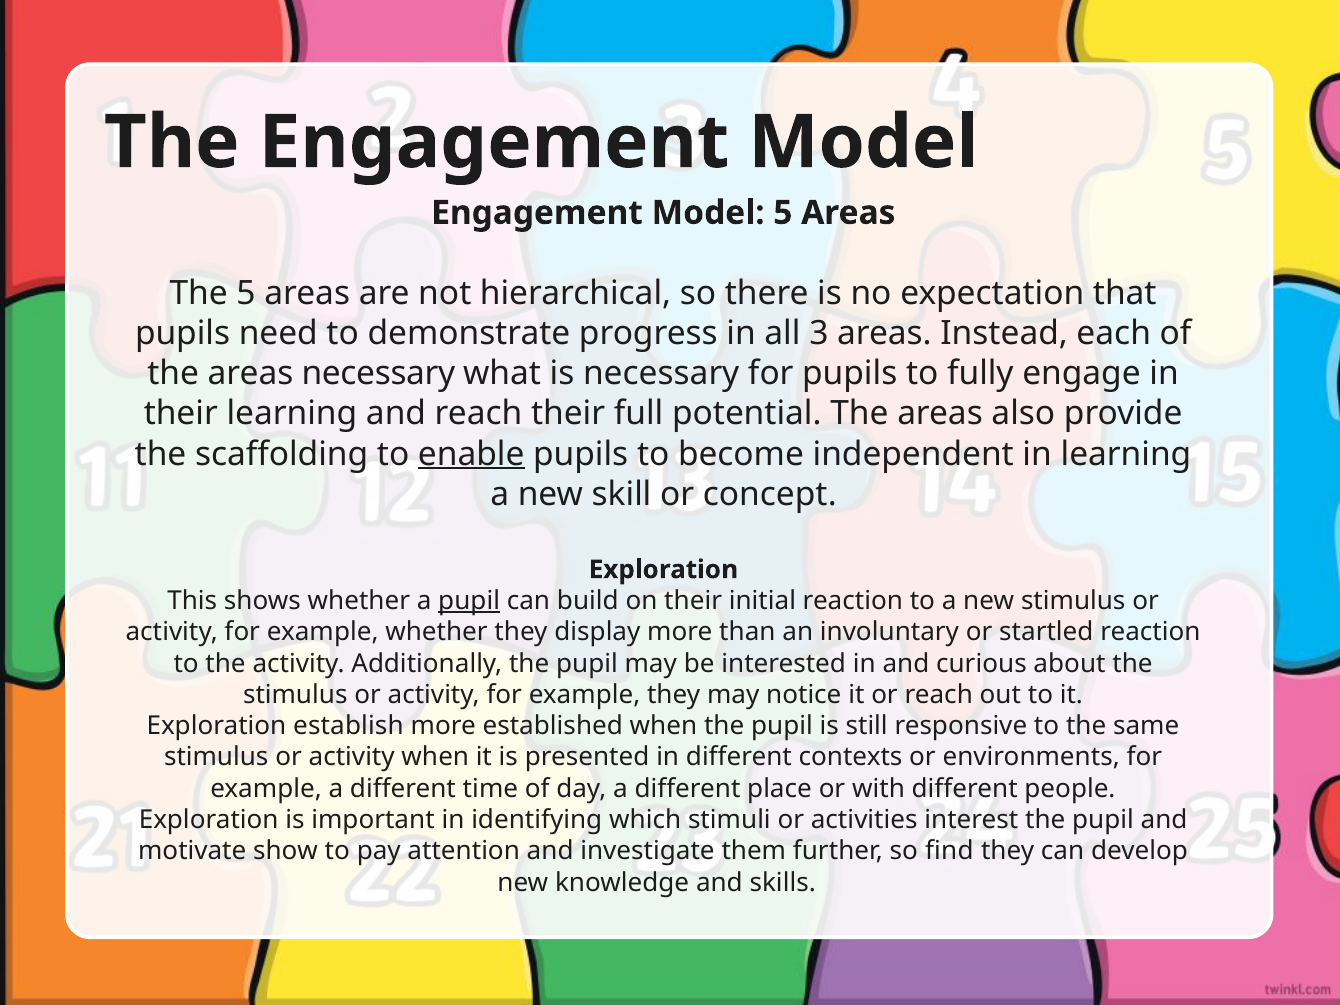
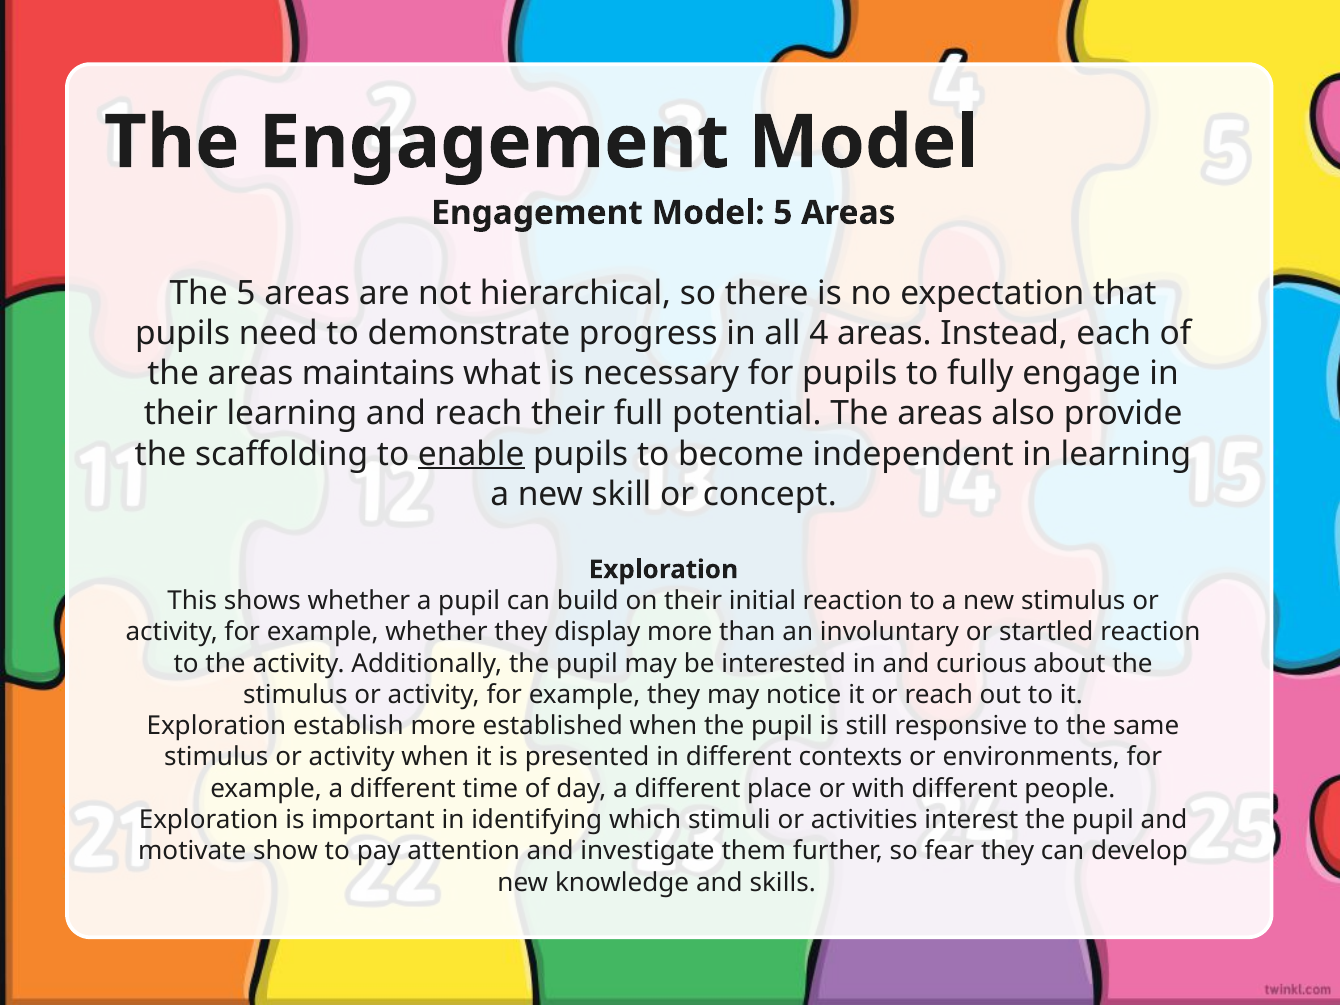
3: 3 -> 4
areas necessary: necessary -> maintains
pupil at (469, 601) underline: present -> none
find: find -> fear
